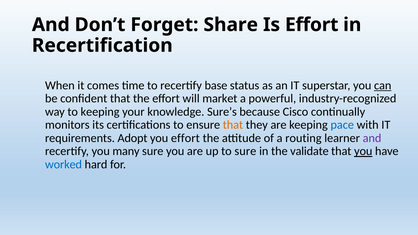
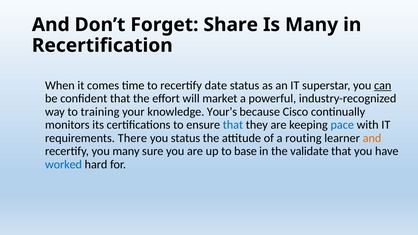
Is Effort: Effort -> Many
base: base -> date
to keeping: keeping -> training
Sure’s: Sure’s -> Your’s
that at (233, 125) colour: orange -> blue
Adopt: Adopt -> There
you effort: effort -> status
and at (372, 138) colour: purple -> orange
to sure: sure -> base
you at (363, 151) underline: present -> none
